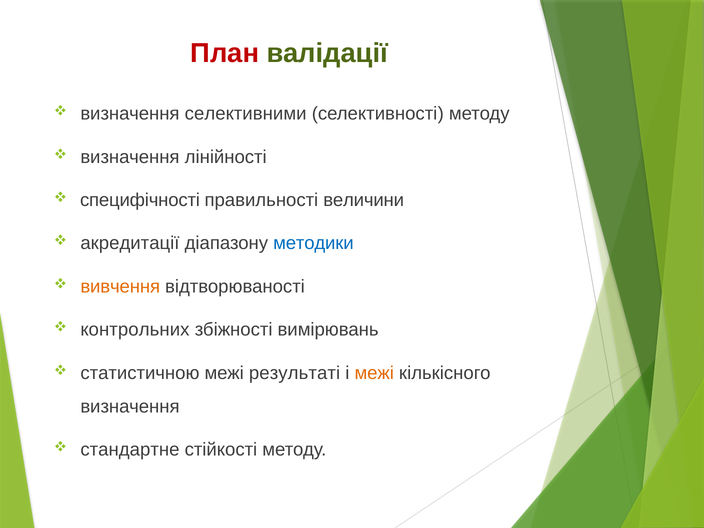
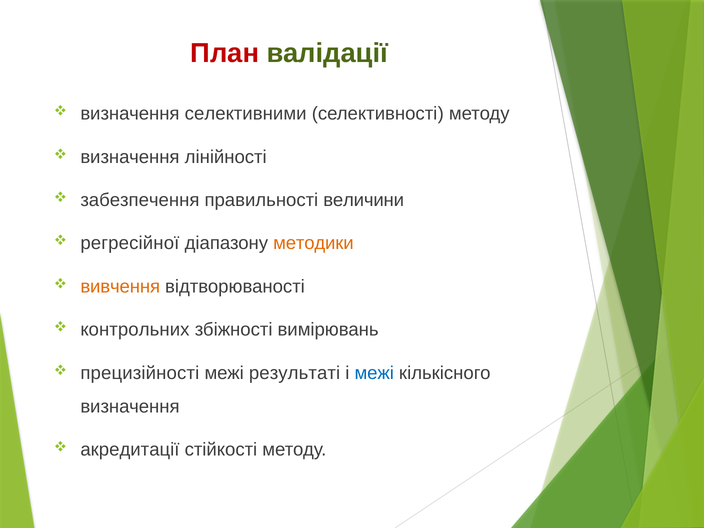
специфічності: специфічності -> забезпечення
акредитації: акредитації -> регресійної
методики colour: blue -> orange
статистичною: статистичною -> прецизійності
межі at (374, 373) colour: orange -> blue
стандартне: стандартне -> акредитації
